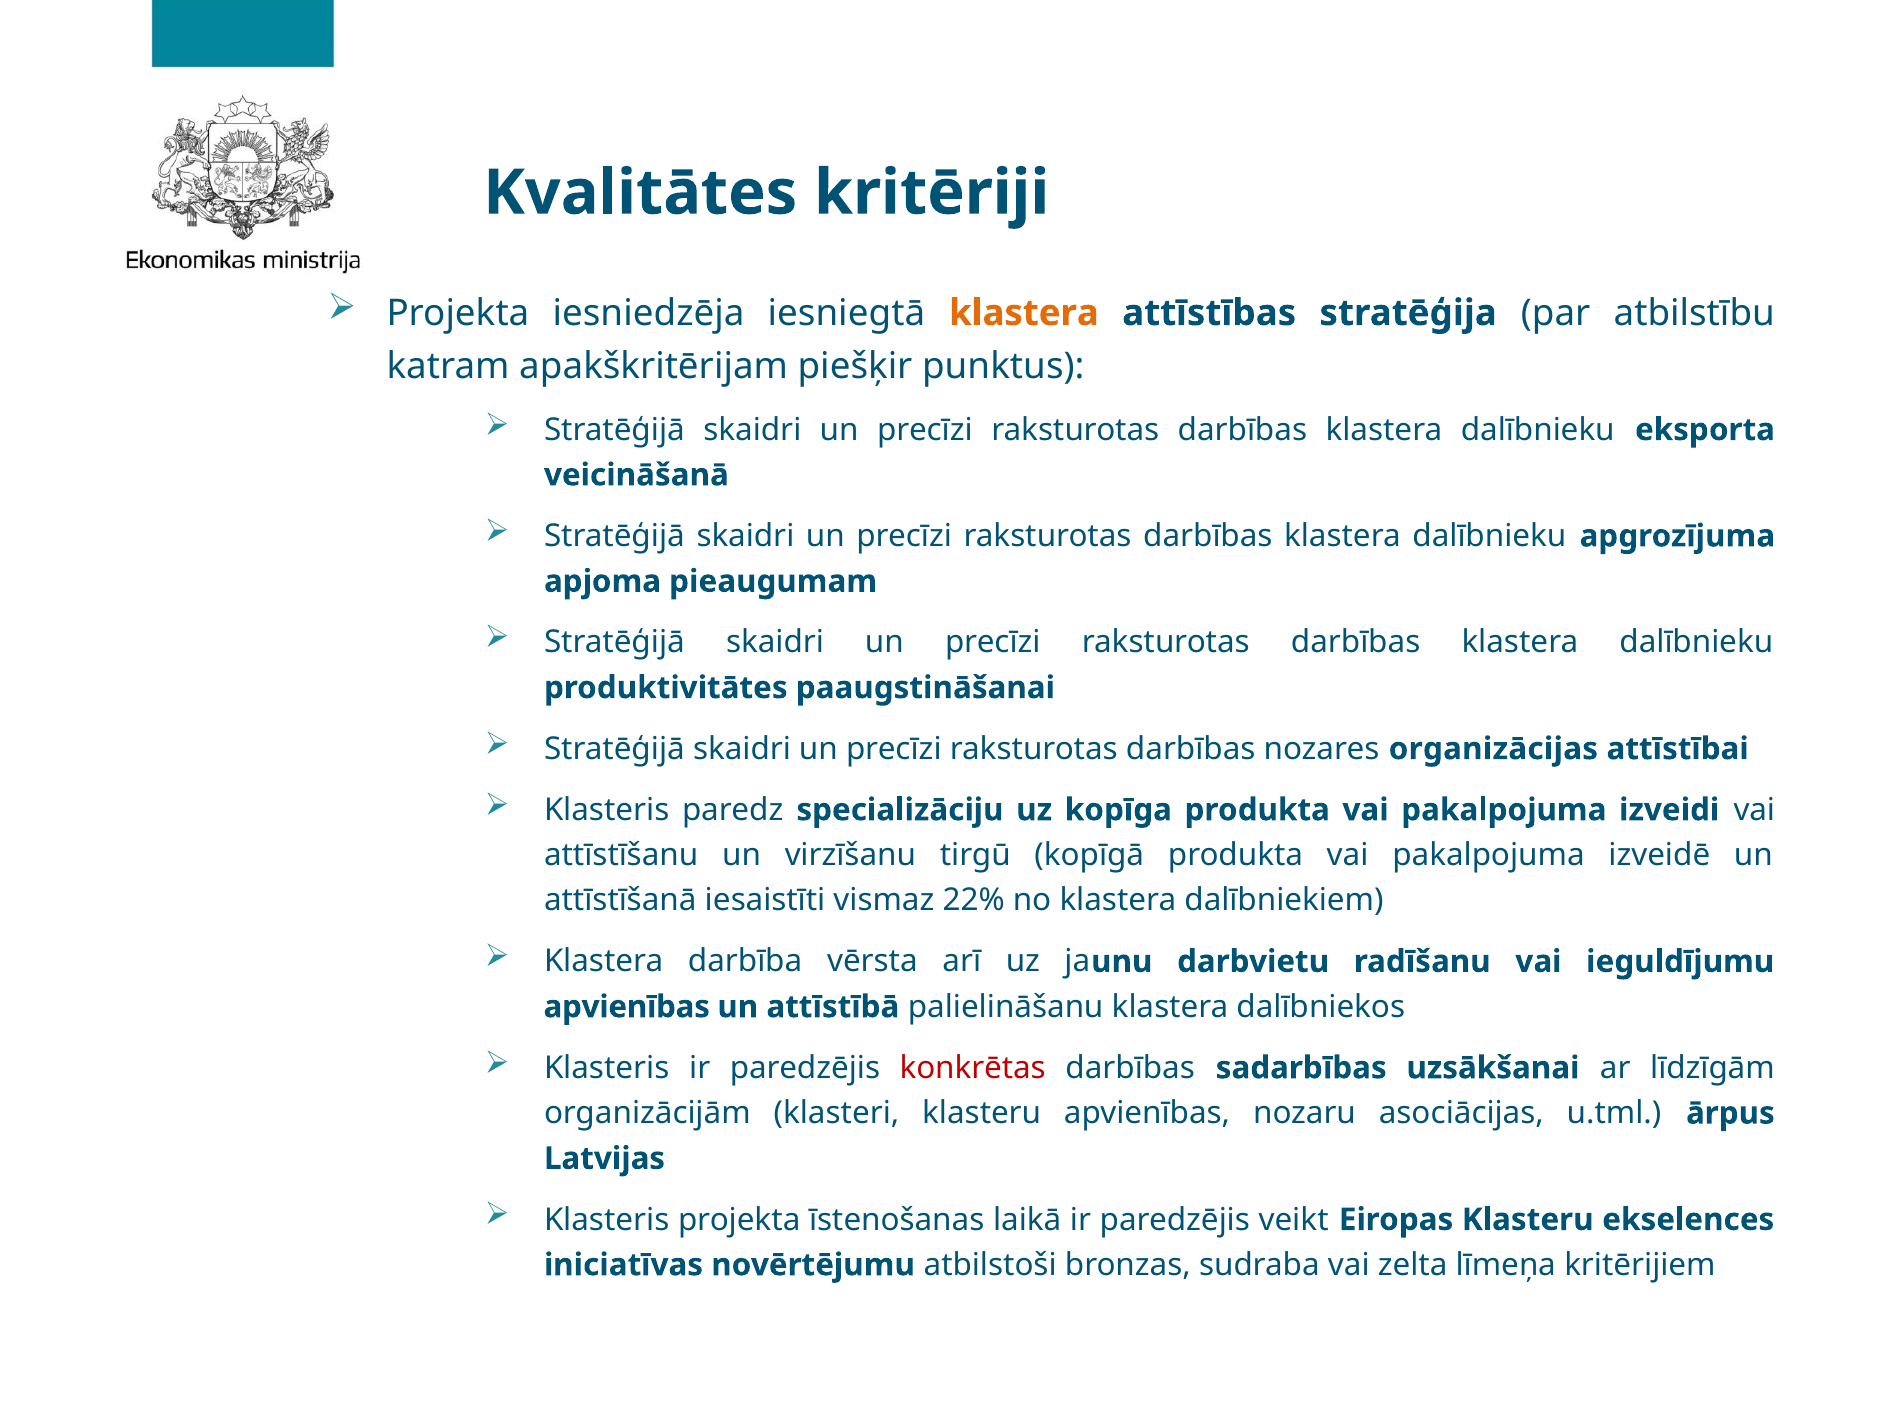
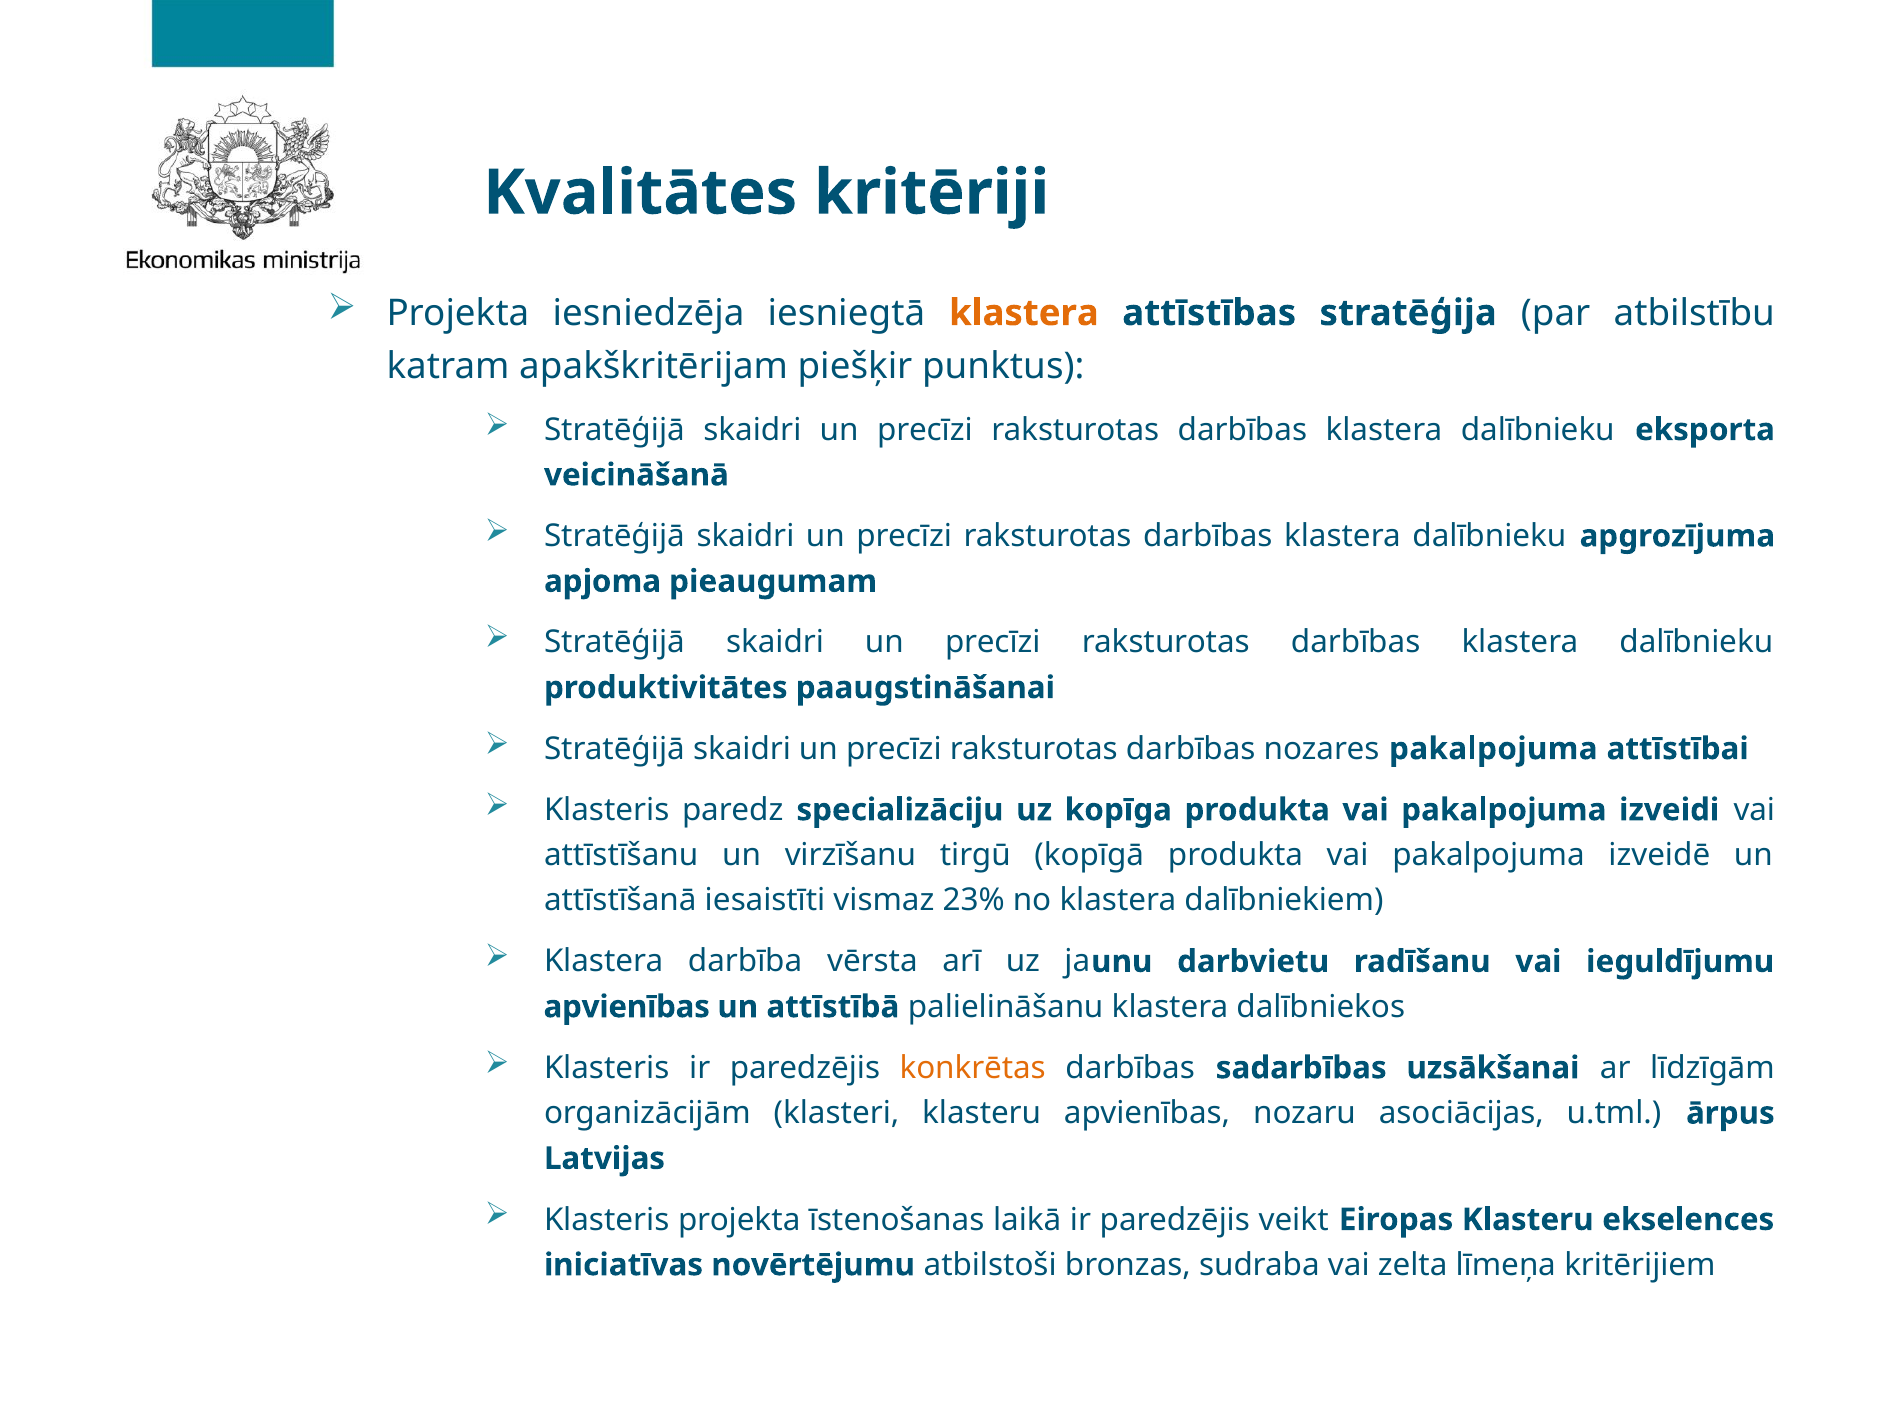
nozares organizācijas: organizācijas -> pakalpojuma
22%: 22% -> 23%
konkrētas colour: red -> orange
